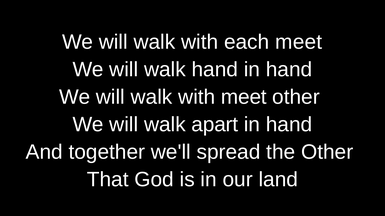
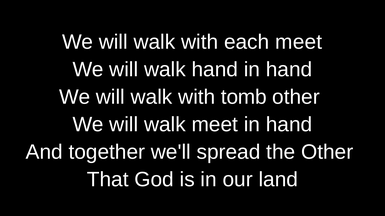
with meet: meet -> tomb
walk apart: apart -> meet
